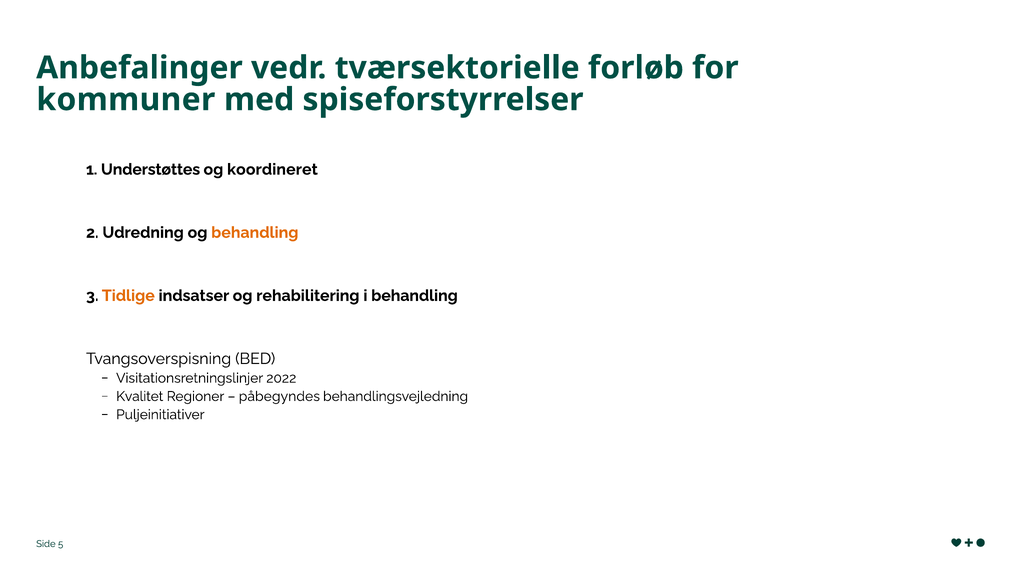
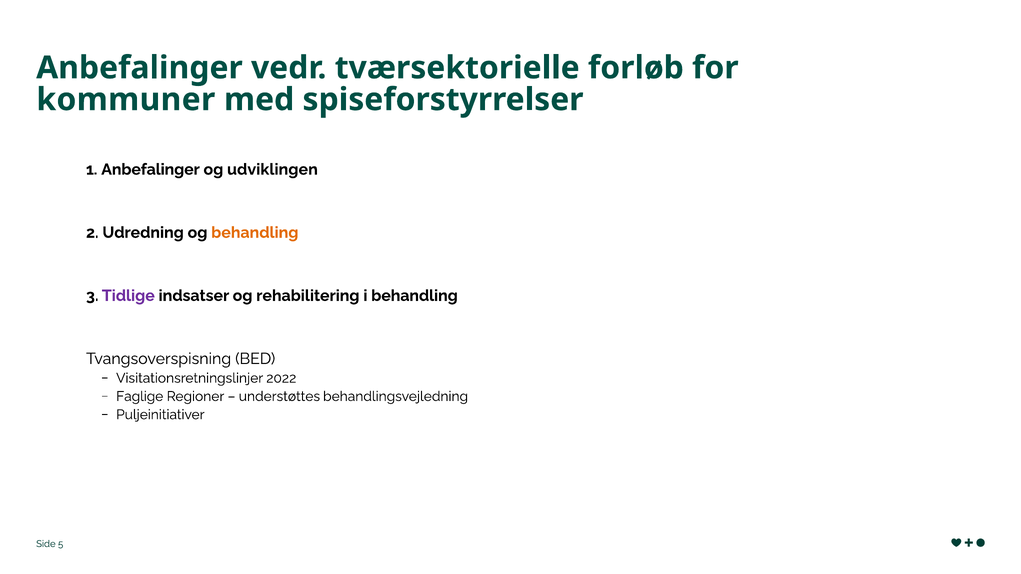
1 Understøttes: Understøttes -> Anbefalinger
koordineret: koordineret -> udviklingen
Tidlige colour: orange -> purple
Kvalitet: Kvalitet -> Faglige
påbegyndes: påbegyndes -> understøttes
